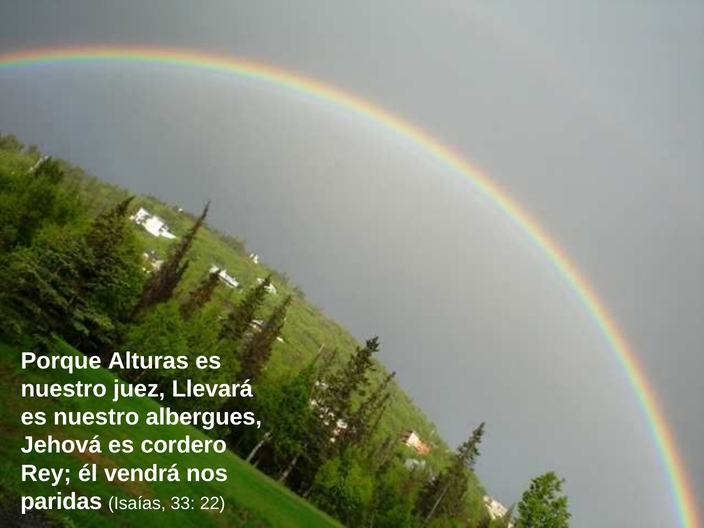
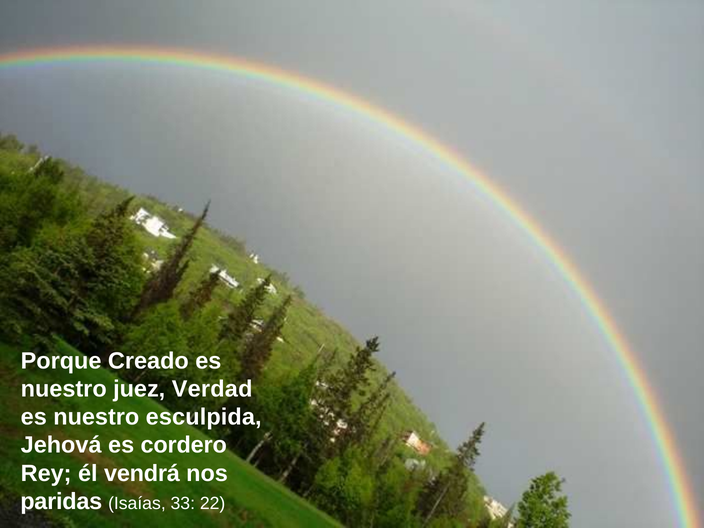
Alturas: Alturas -> Creado
Llevará: Llevará -> Verdad
albergues: albergues -> esculpida
